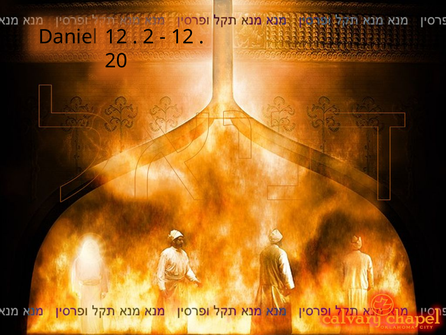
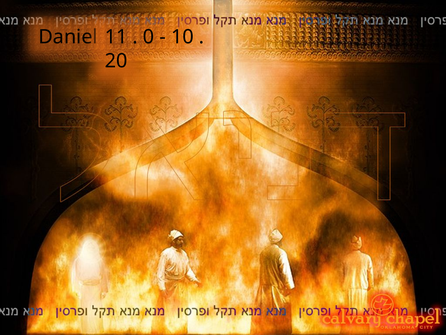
12 at (116, 37): 12 -> 11
2: 2 -> 0
12 at (182, 37): 12 -> 10
